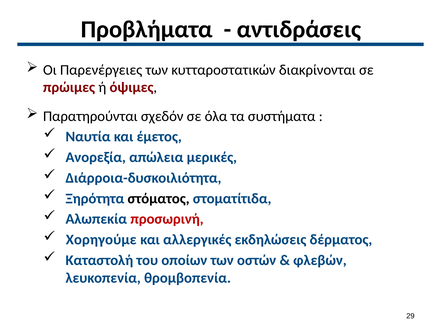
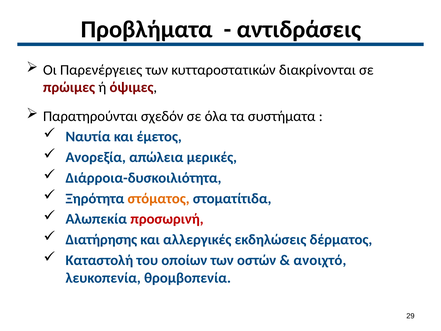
στόματος colour: black -> orange
Χορηγούμε: Χορηγούμε -> Διατήρησης
φλεβών: φλεβών -> ανοιχτό
